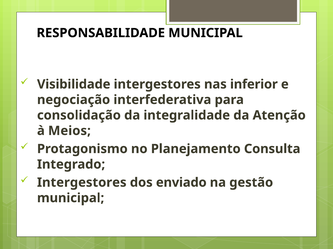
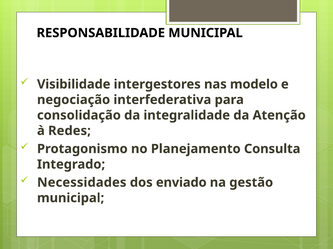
inferior: inferior -> modelo
Meios: Meios -> Redes
Intergestores at (82, 183): Intergestores -> Necessidades
